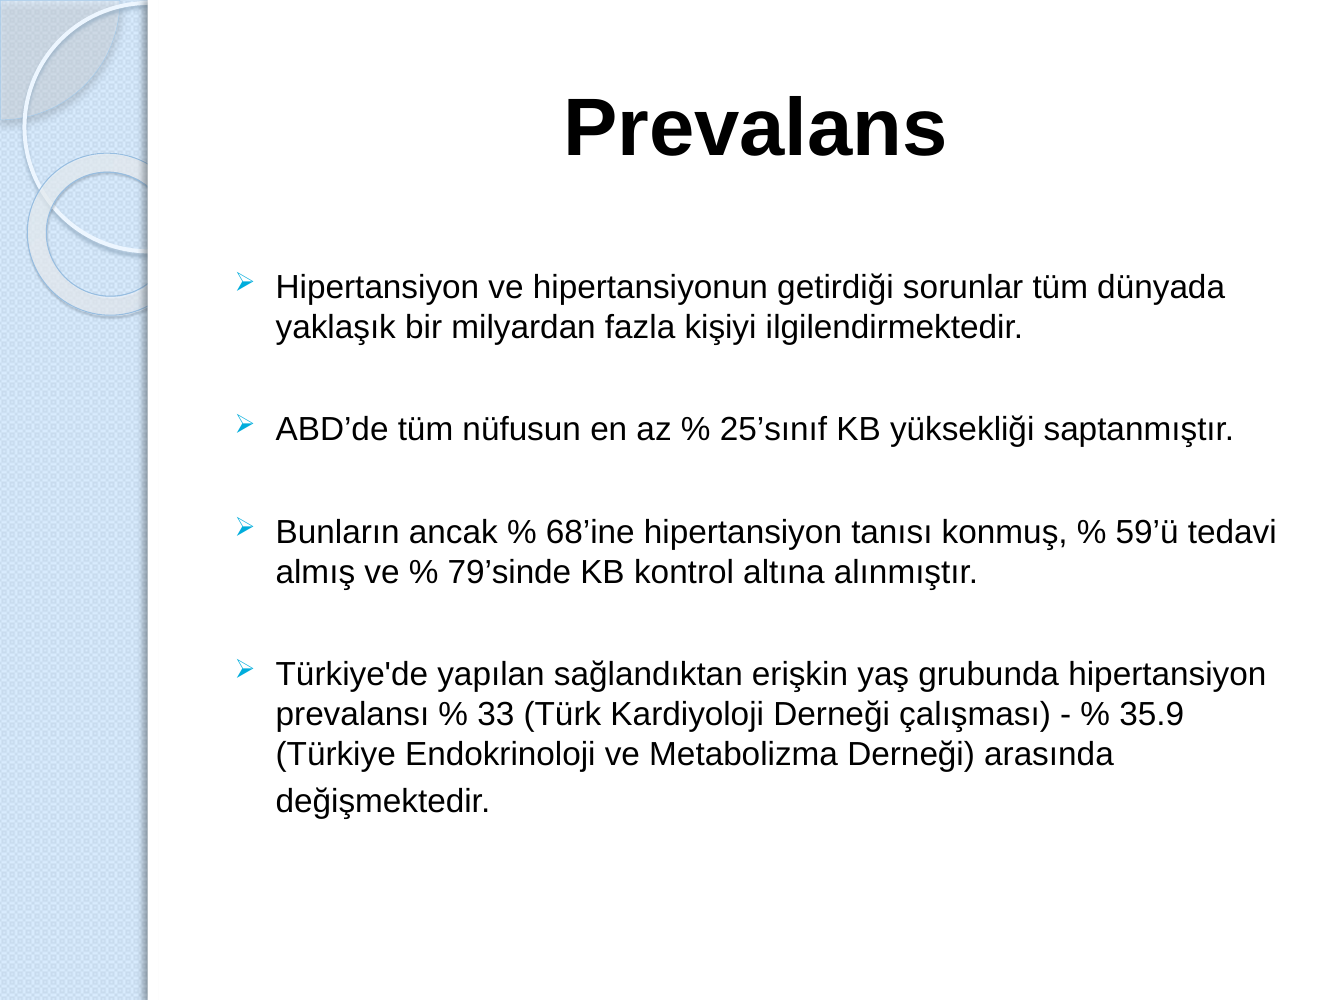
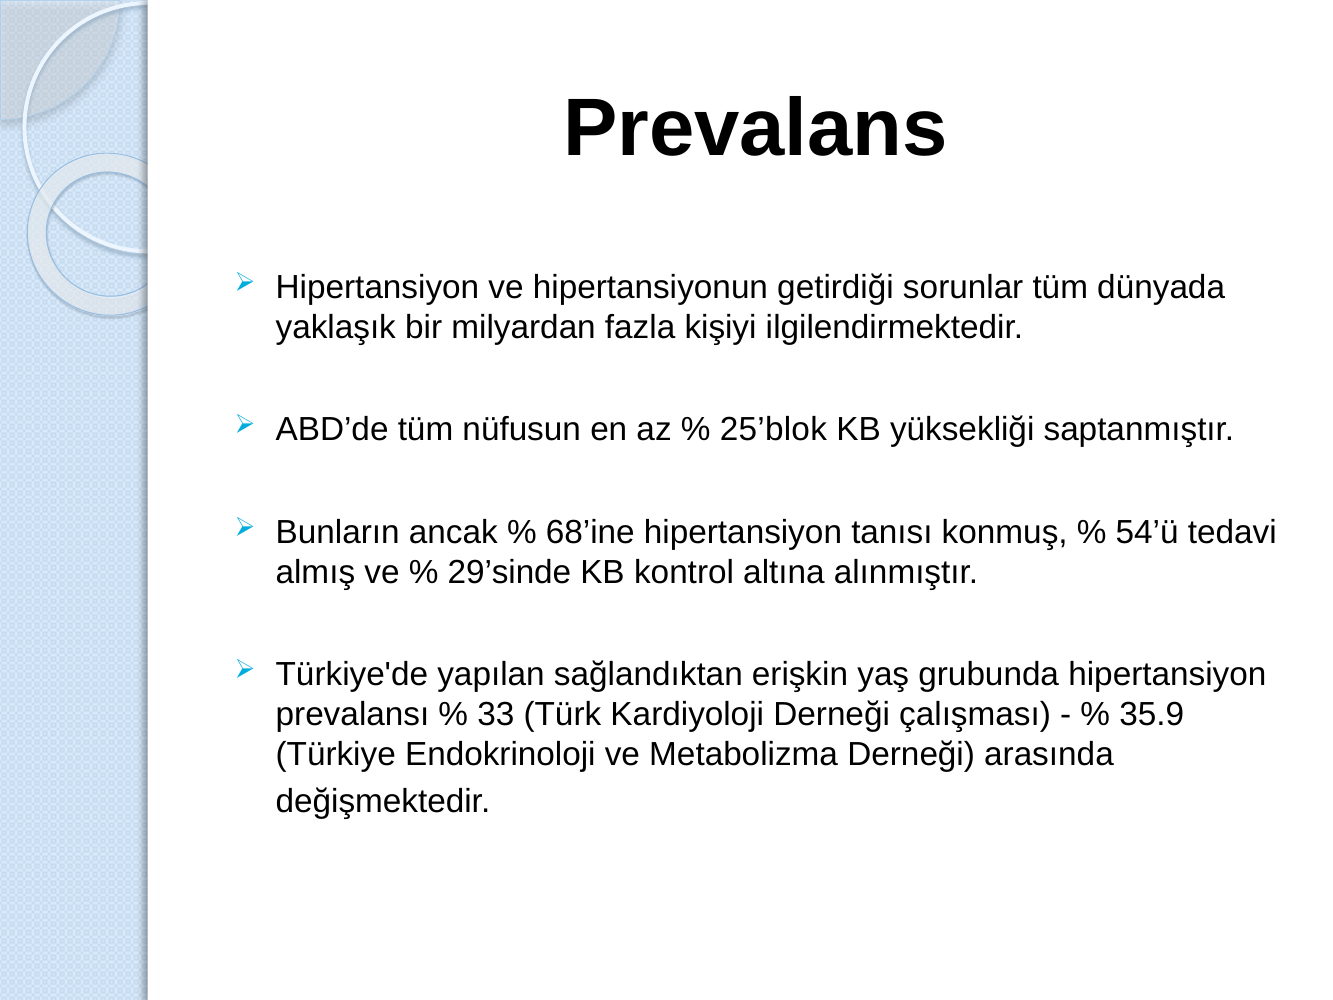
25’sınıf: 25’sınıf -> 25’blok
59’ü: 59’ü -> 54’ü
79’sinde: 79’sinde -> 29’sinde
